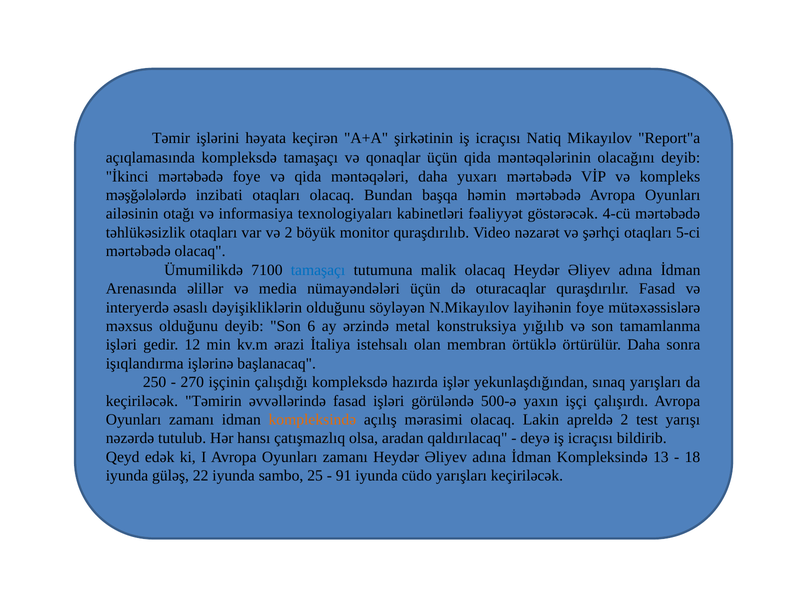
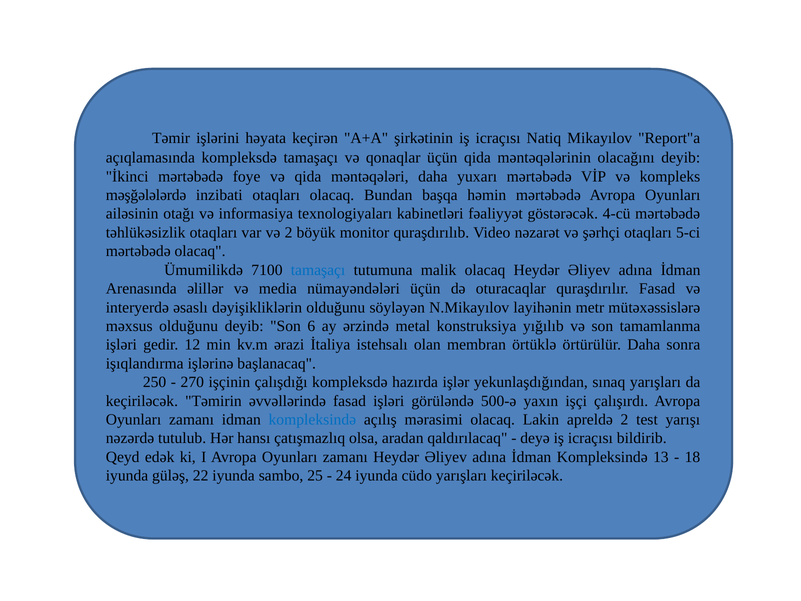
layihənin foye: foye -> metr
kompleksində at (312, 419) colour: orange -> blue
91: 91 -> 24
